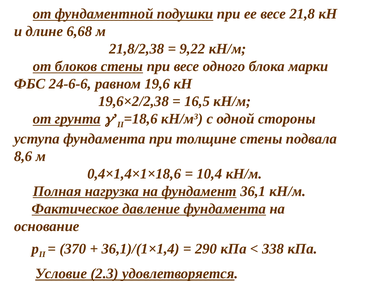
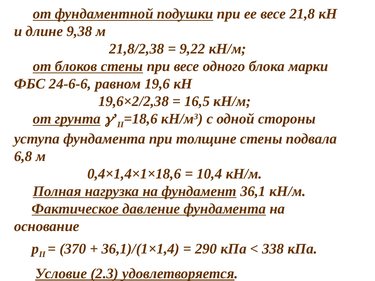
6,68: 6,68 -> 9,38
8,6: 8,6 -> 6,8
